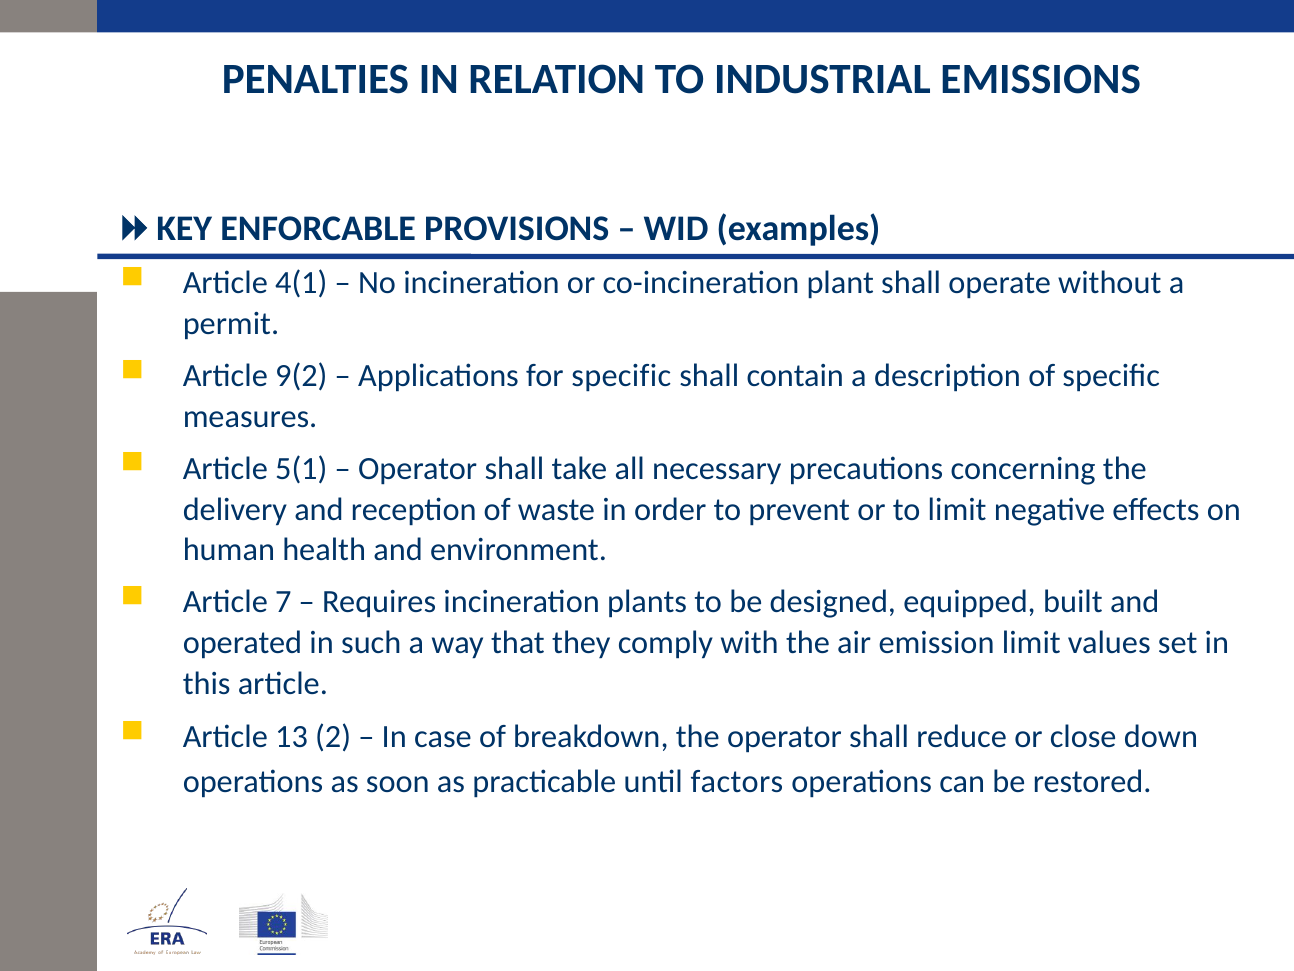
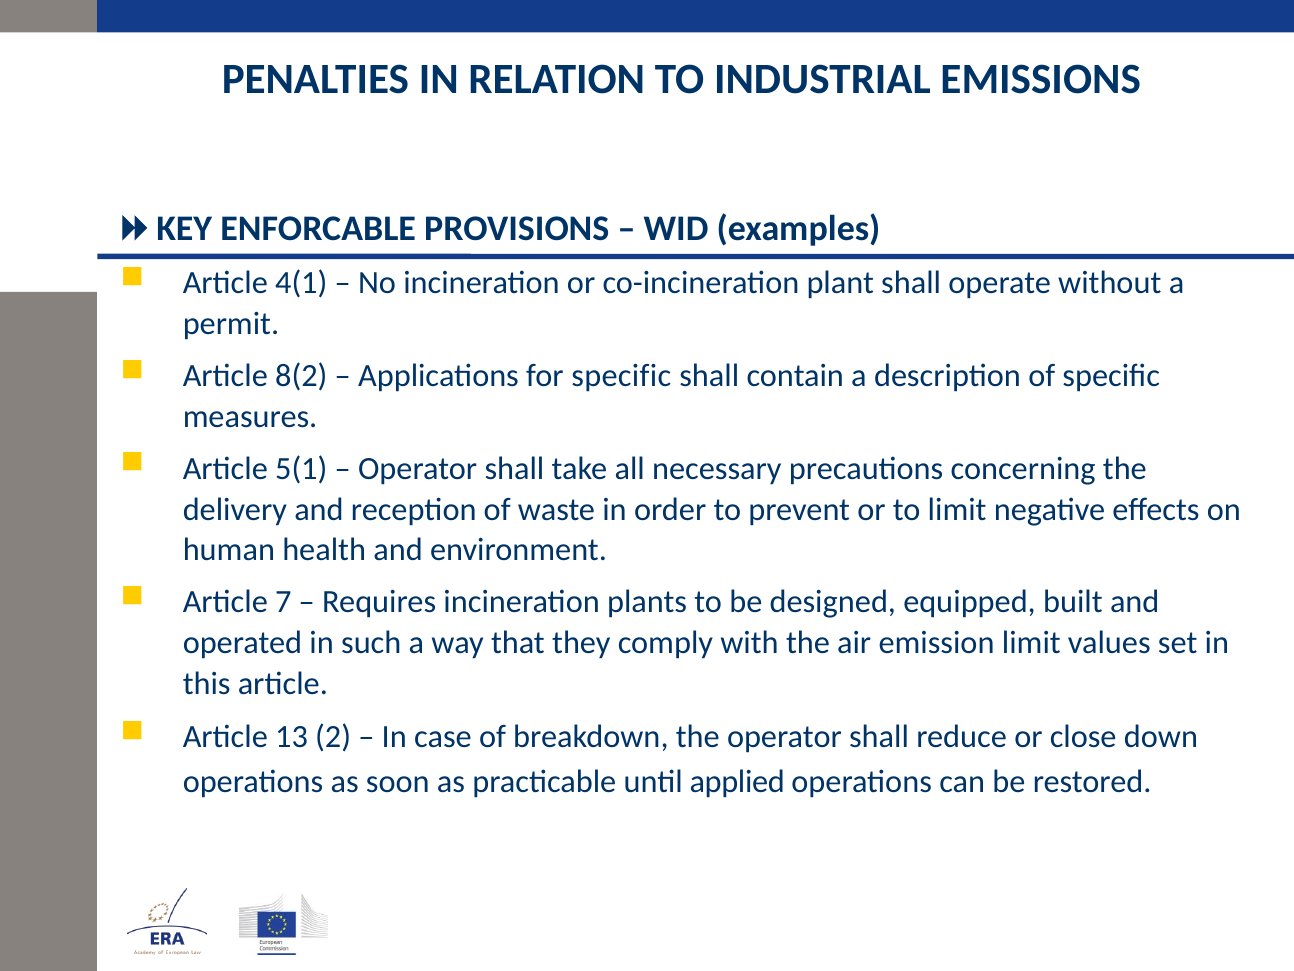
9(2: 9(2 -> 8(2
factors: factors -> applied
